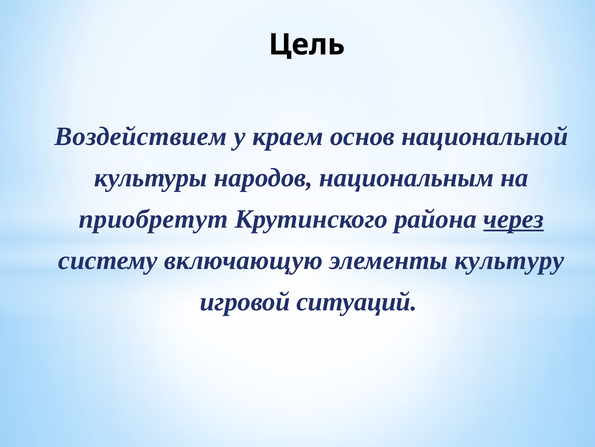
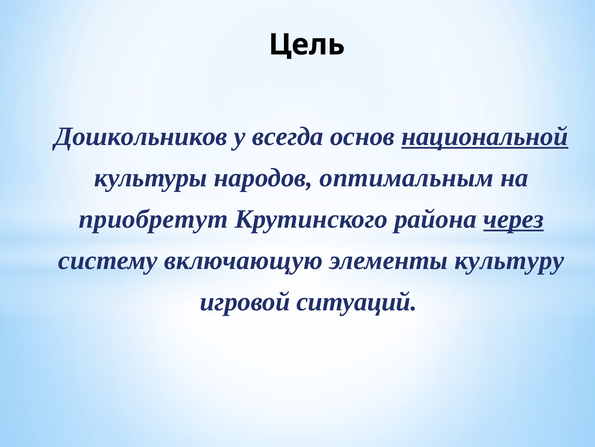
Воздействием: Воздействием -> Дошкольников
краем: краем -> всегда
национальной underline: none -> present
национальным: национальным -> оптимальным
